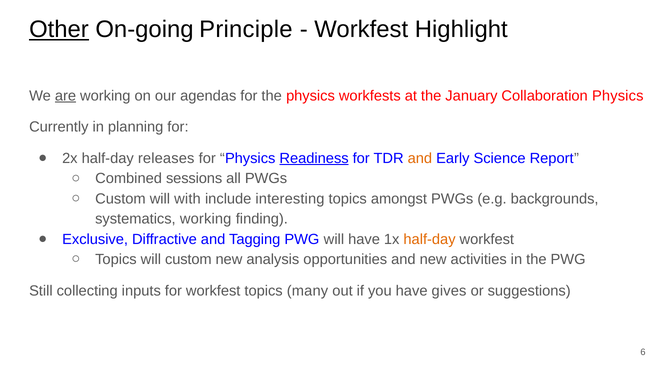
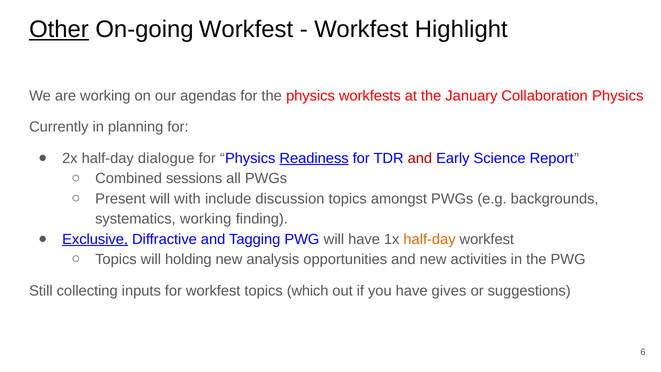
On-going Principle: Principle -> Workfest
are underline: present -> none
releases: releases -> dialogue
and at (420, 158) colour: orange -> red
Custom at (120, 199): Custom -> Present
interesting: interesting -> discussion
Exclusive underline: none -> present
will custom: custom -> holding
many: many -> which
